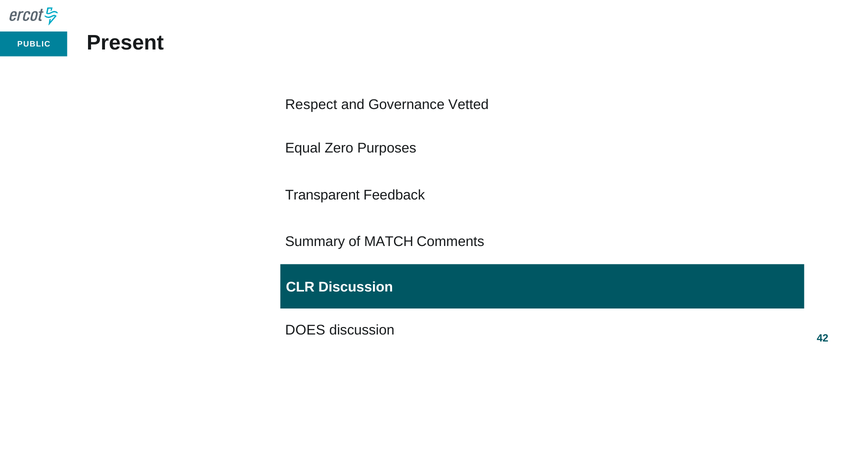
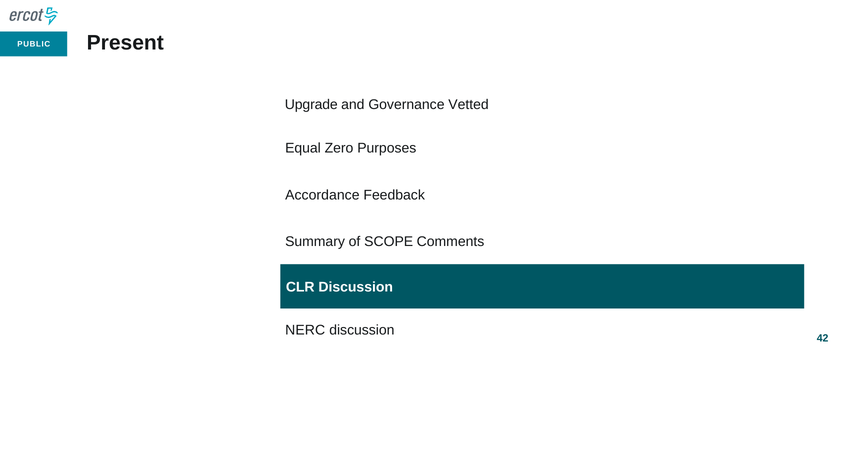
Respect: Respect -> Upgrade
Transparent: Transparent -> Accordance
MATCH: MATCH -> SCOPE
DOES: DOES -> NERC
